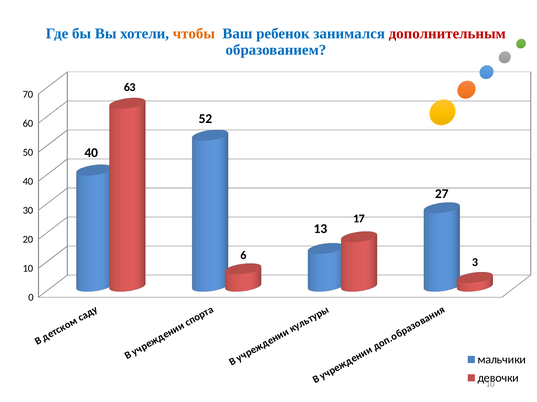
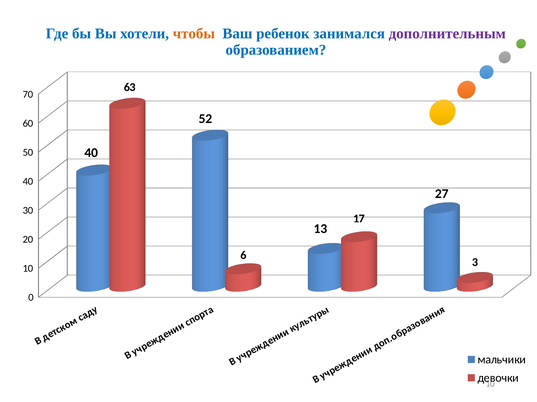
дополнительным colour: red -> purple
